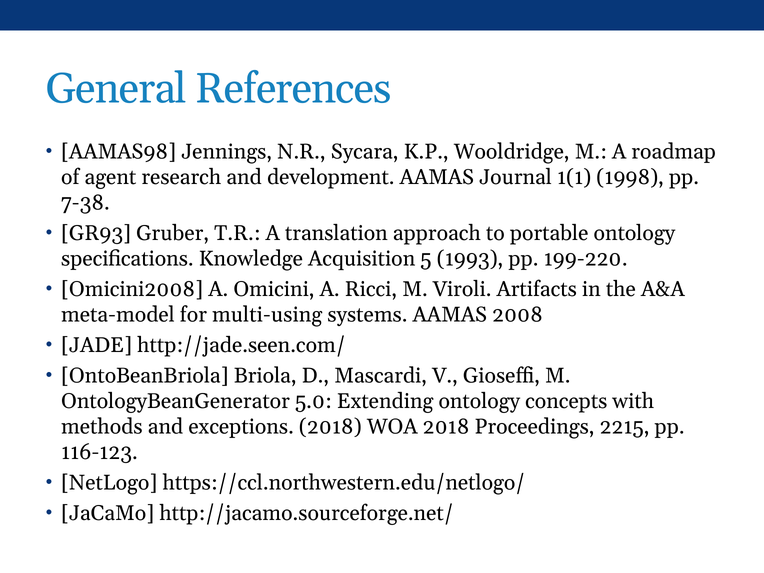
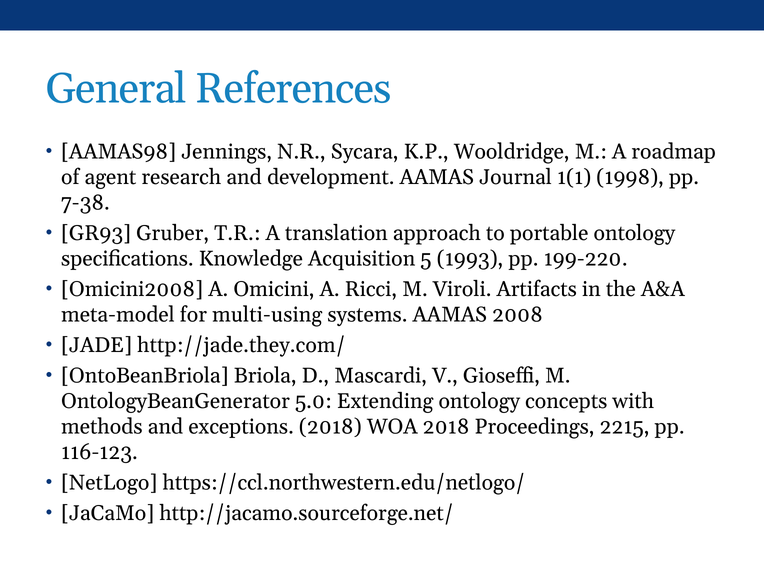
http://jade.seen.com/: http://jade.seen.com/ -> http://jade.they.com/
